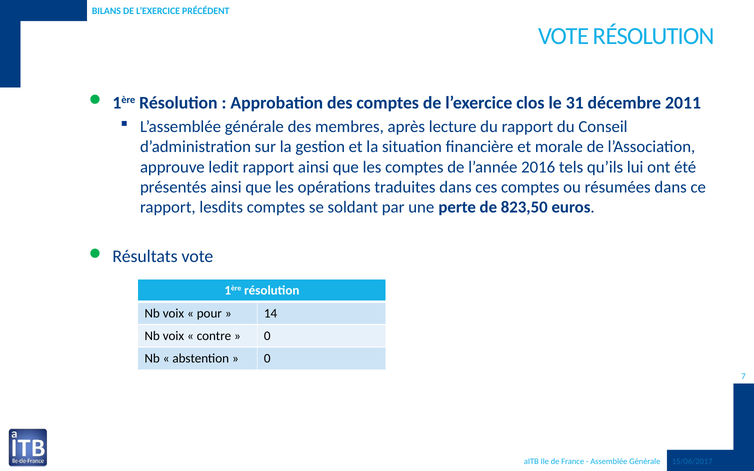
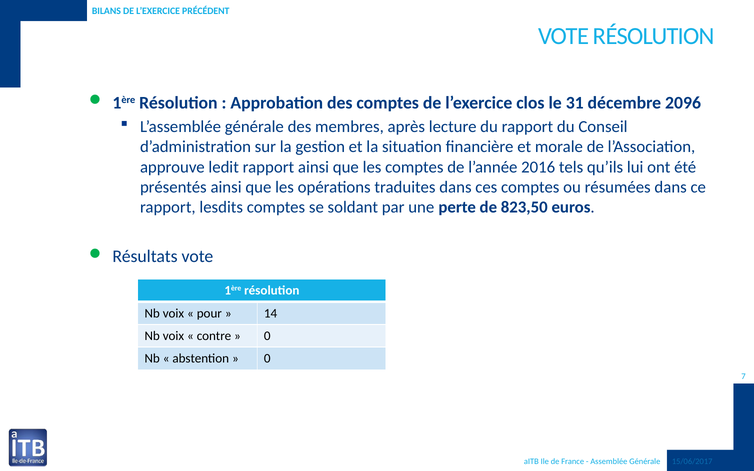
2011: 2011 -> 2096
